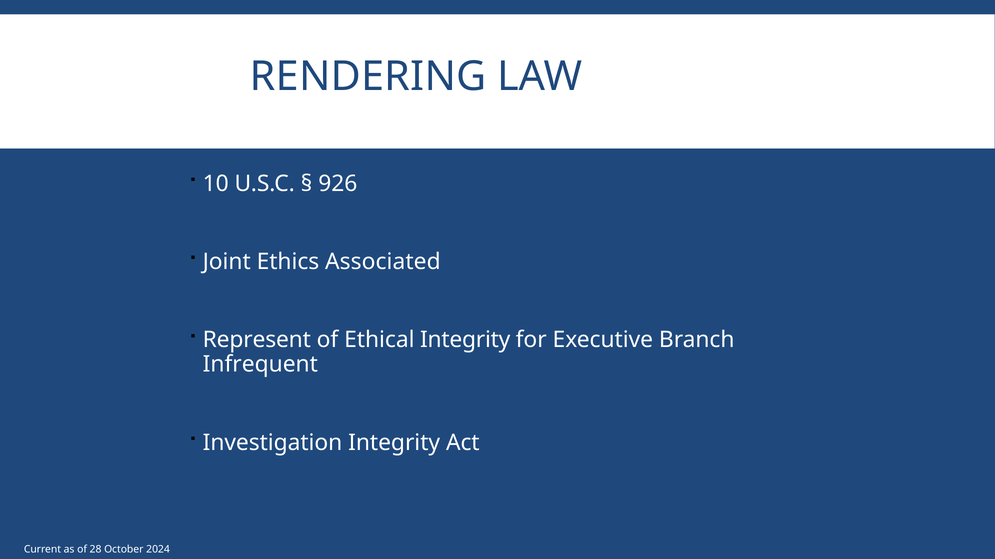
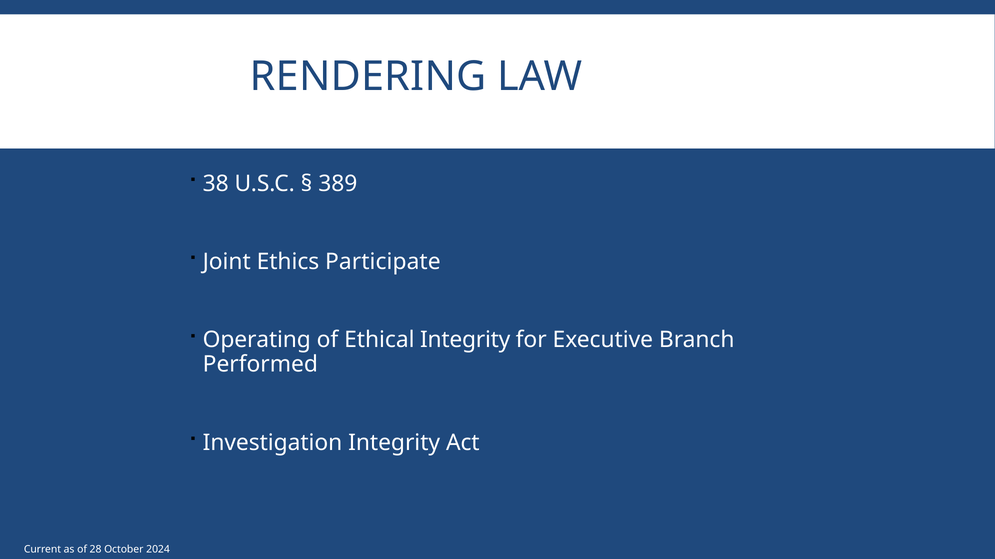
10: 10 -> 38
926: 926 -> 389
Associated: Associated -> Participate
Represent: Represent -> Operating
Infrequent: Infrequent -> Performed
